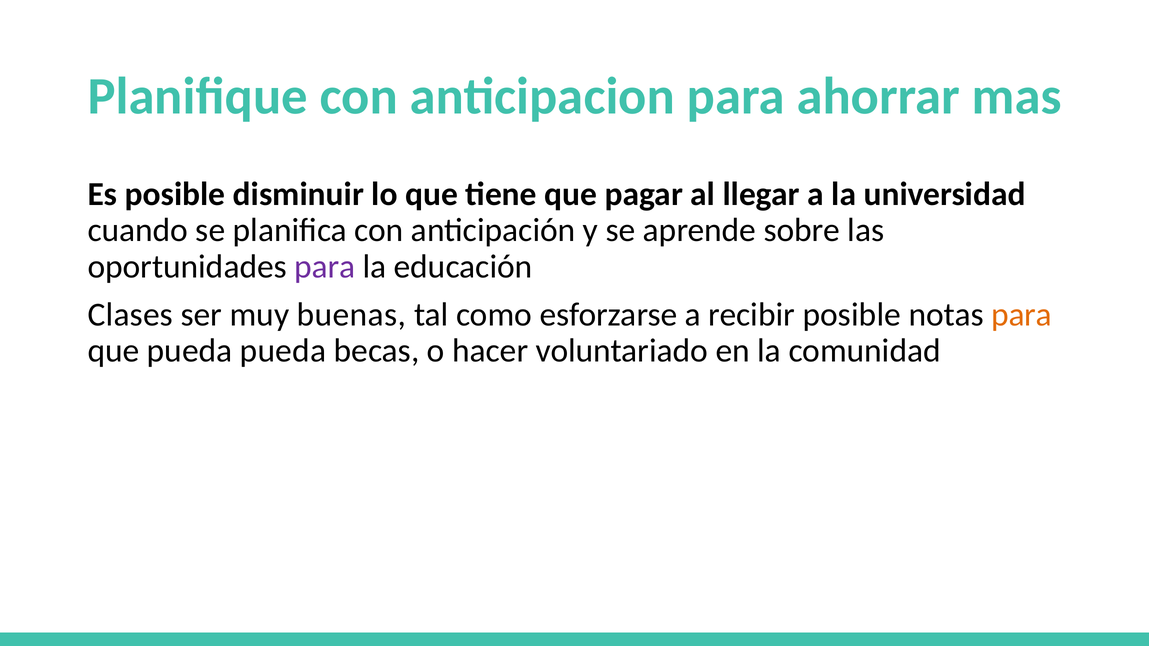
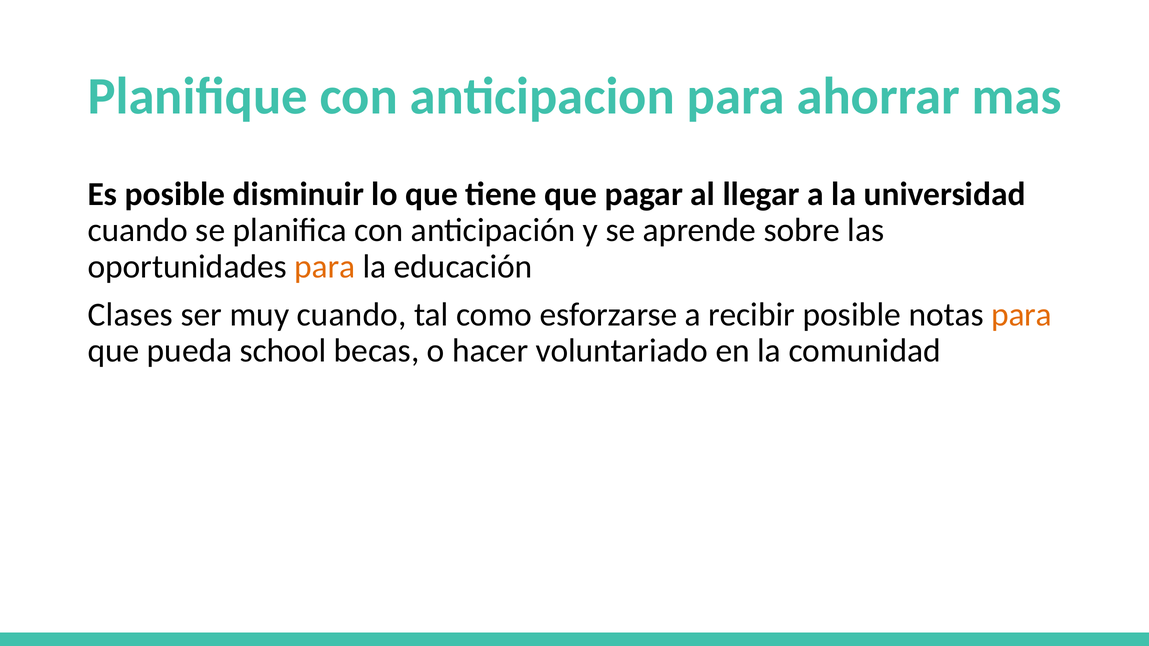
para at (325, 267) colour: purple -> orange
muy buenas: buenas -> cuando
pueda pueda: pueda -> school
